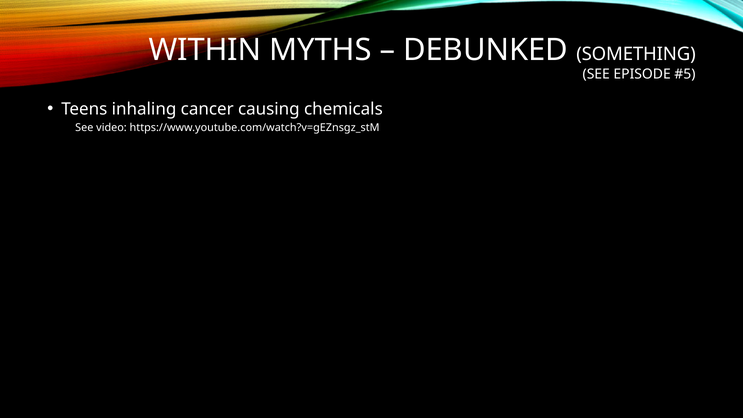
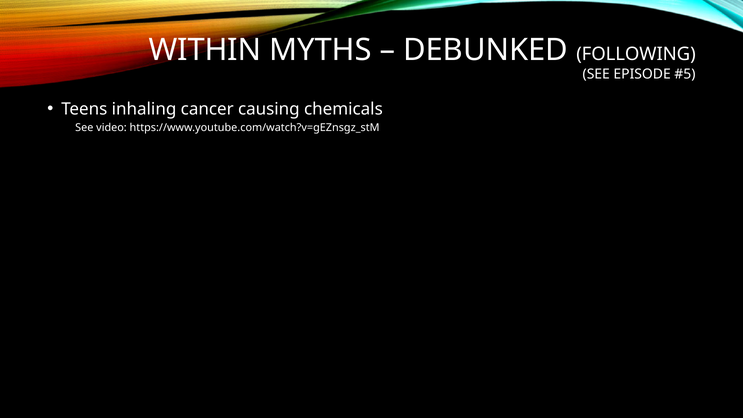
SOMETHING: SOMETHING -> FOLLOWING
